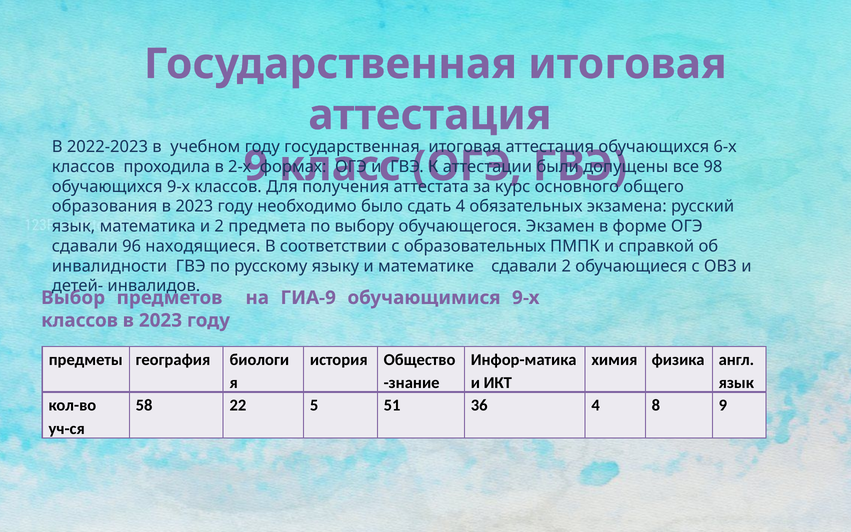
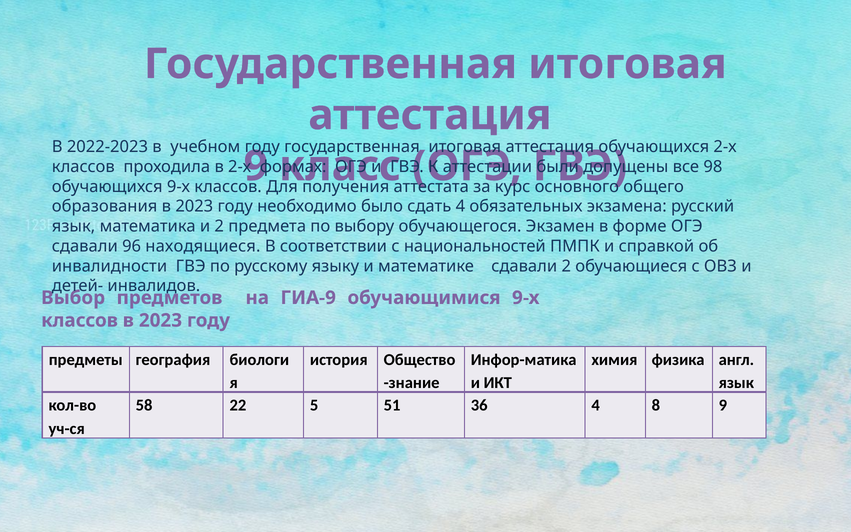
обучающихся 6-х: 6-х -> 2-х
образовательных: образовательных -> национальностей
